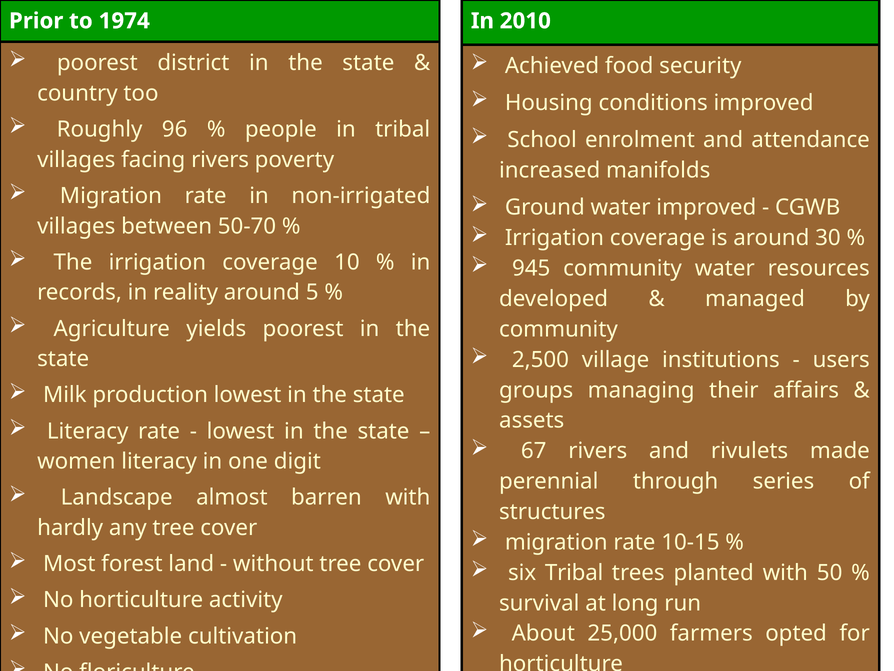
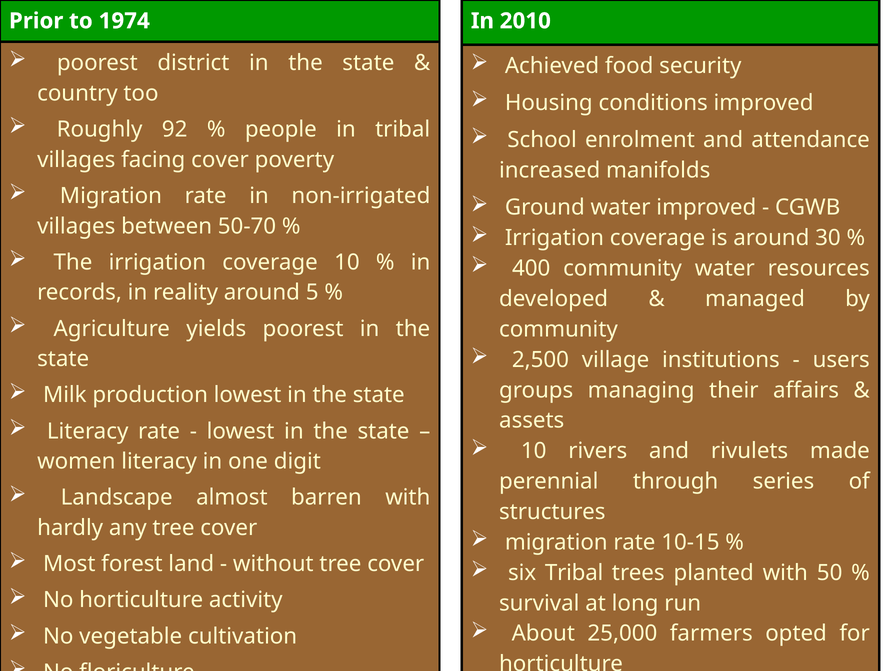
96: 96 -> 92
facing rivers: rivers -> cover
945: 945 -> 400
67 at (534, 451): 67 -> 10
